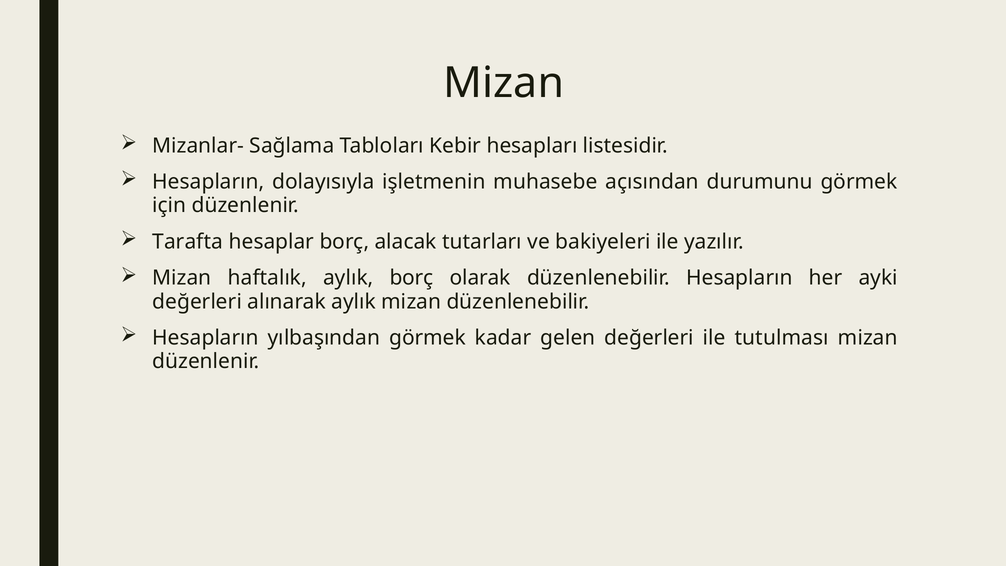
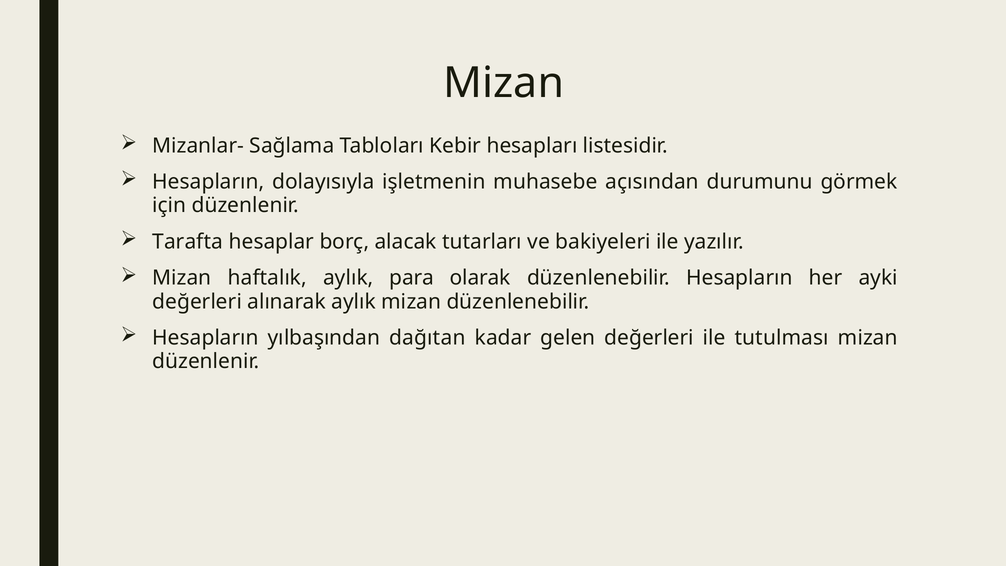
aylık borç: borç -> para
yılbaşından görmek: görmek -> dağıtan
